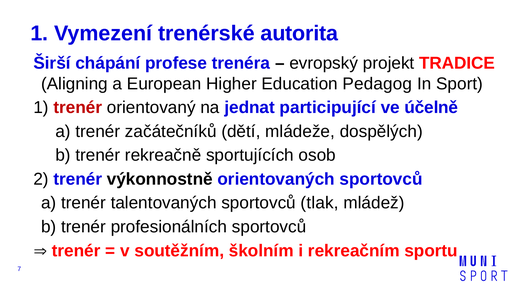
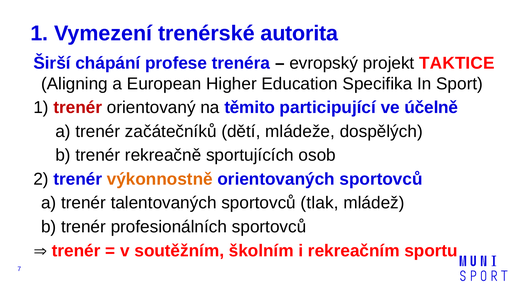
TRADICE: TRADICE -> TAKTICE
Pedagog: Pedagog -> Specifika
jednat: jednat -> těmito
výkonnostně colour: black -> orange
